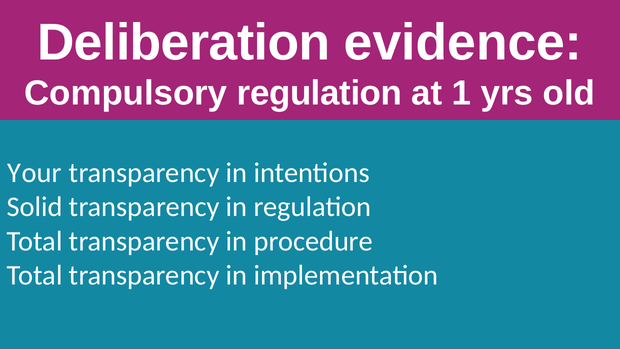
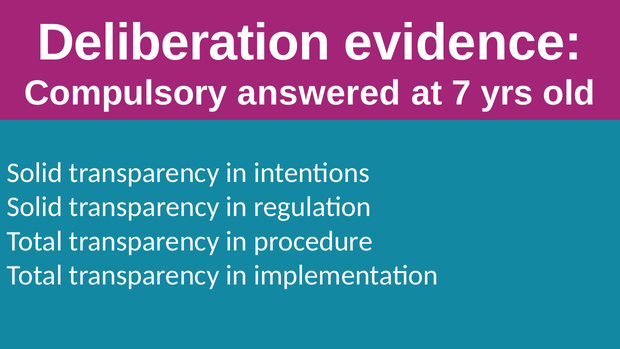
Compulsory regulation: regulation -> answered
1: 1 -> 7
Your at (35, 173): Your -> Solid
